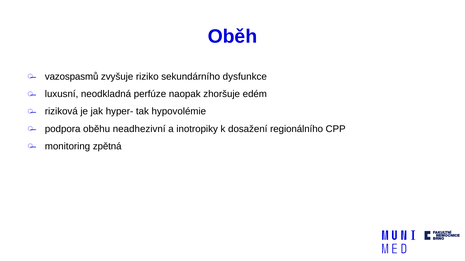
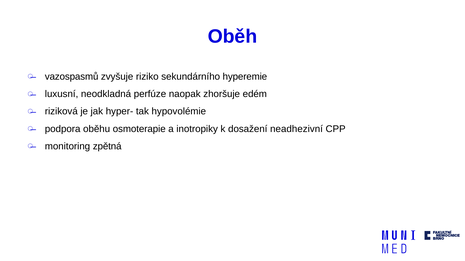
dysfunkce: dysfunkce -> hyperemie
neadhezivní: neadhezivní -> osmoterapie
regionálního: regionálního -> neadhezivní
